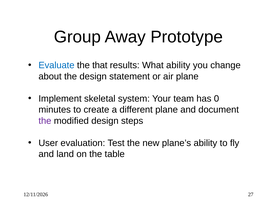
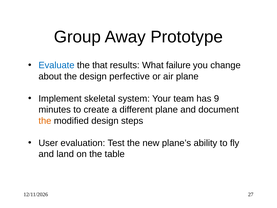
What ability: ability -> failure
statement: statement -> perfective
0: 0 -> 9
the at (45, 121) colour: purple -> orange
